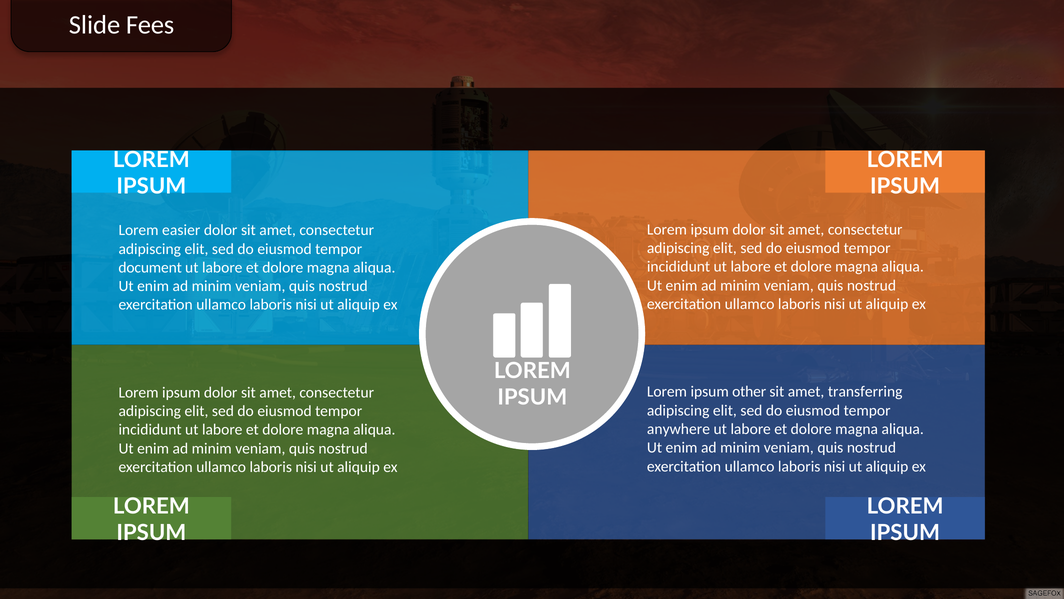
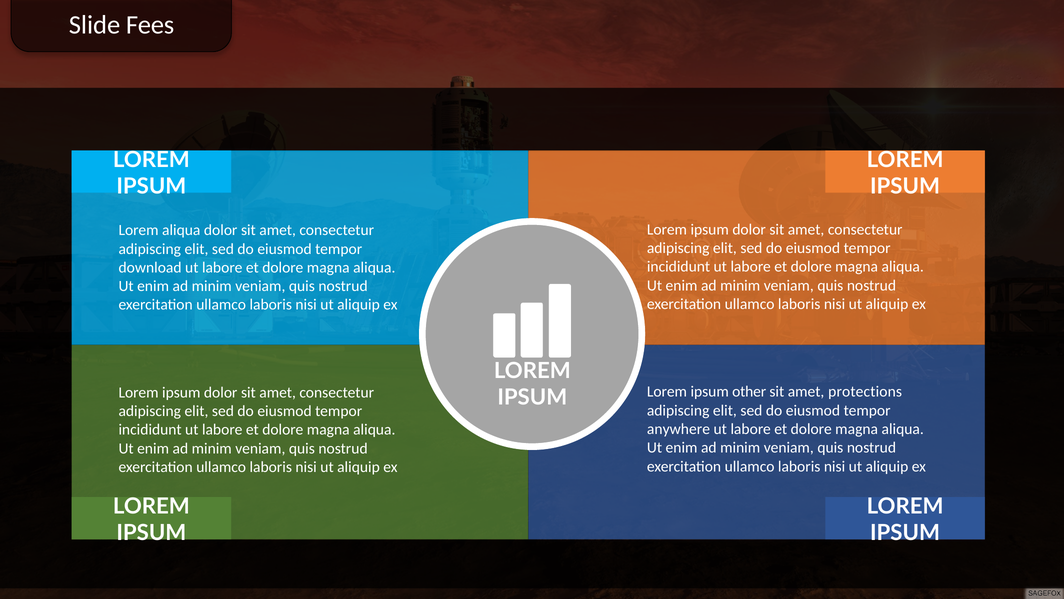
Lorem easier: easier -> aliqua
document: document -> download
transferring: transferring -> protections
